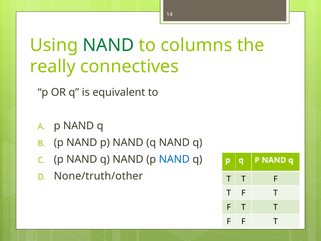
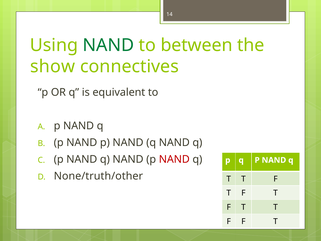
columns: columns -> between
really: really -> show
NAND at (174, 159) colour: blue -> red
